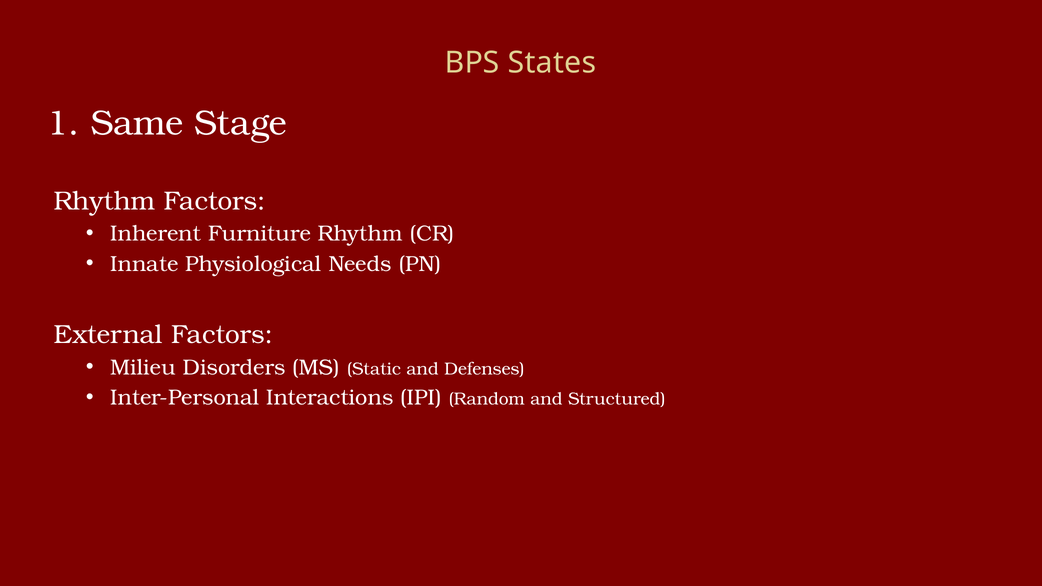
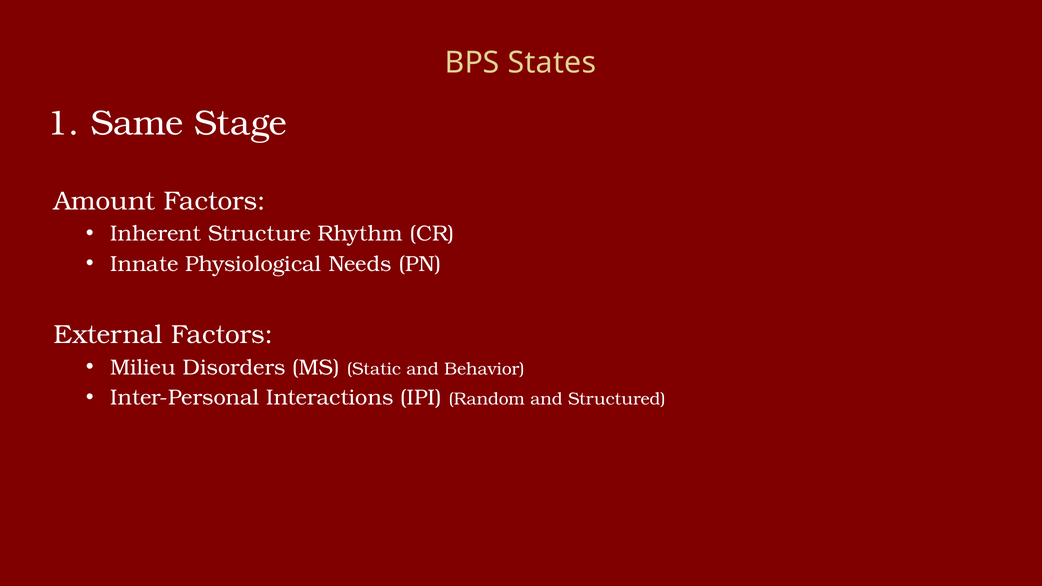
Rhythm at (104, 201): Rhythm -> Amount
Furniture: Furniture -> Structure
Defenses: Defenses -> Behavior
